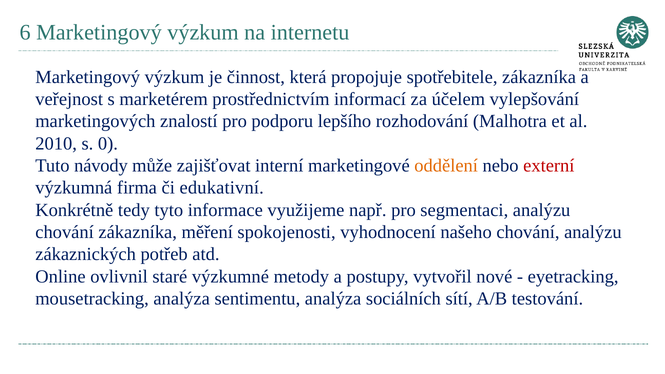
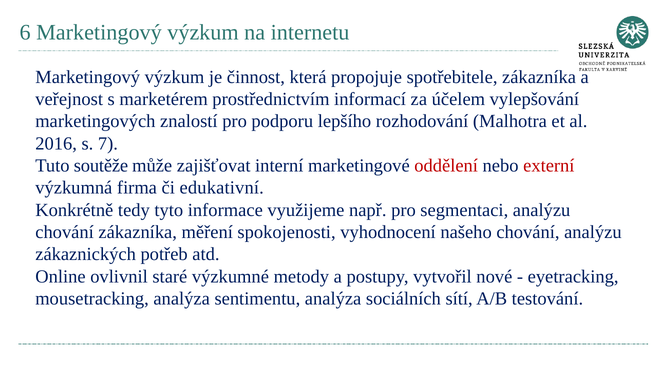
2010: 2010 -> 2016
0: 0 -> 7
návody: návody -> soutěže
oddělení colour: orange -> red
